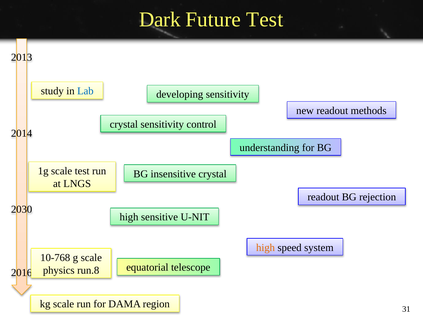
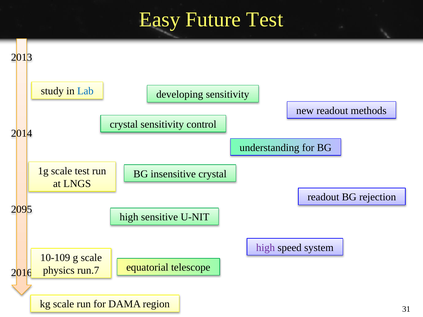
Dark: Dark -> Easy
2030: 2030 -> 2095
high at (266, 248) colour: orange -> purple
10-768: 10-768 -> 10-109
run.8: run.8 -> run.7
